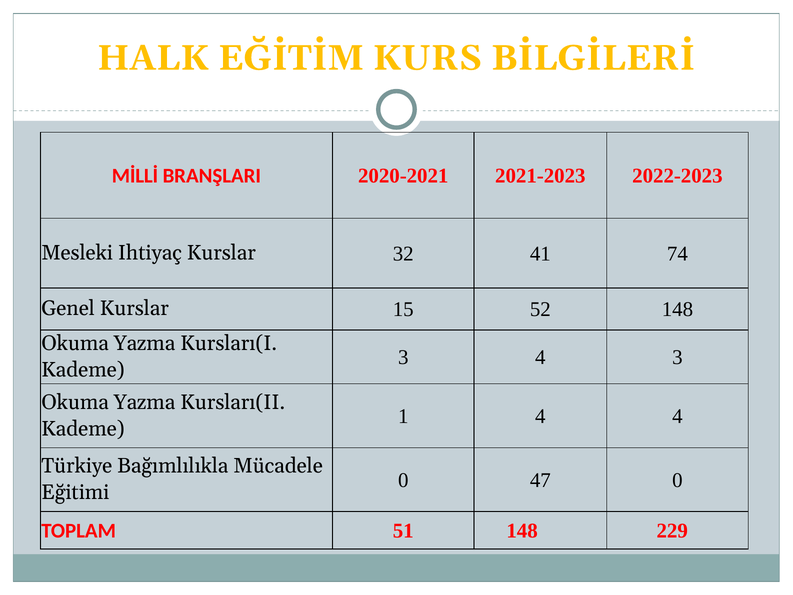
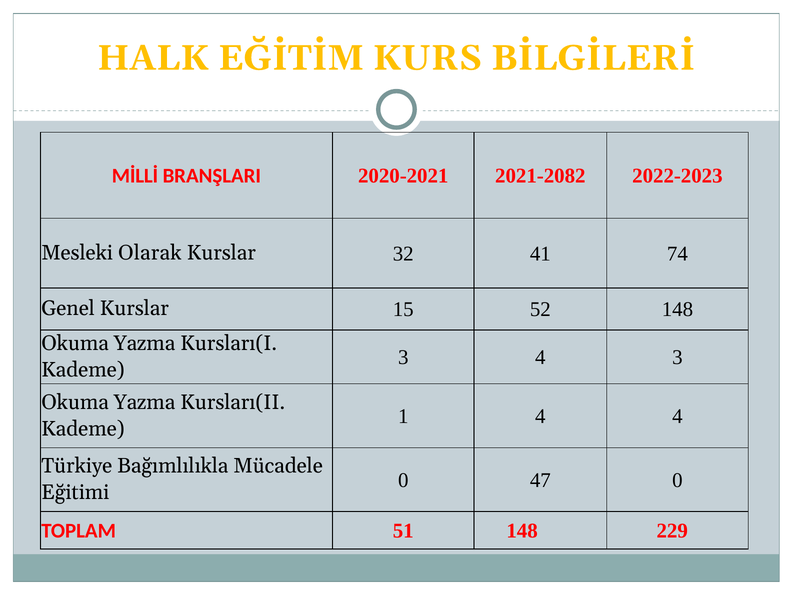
2021-2023: 2021-2023 -> 2021-2082
Ihtiyaç: Ihtiyaç -> Olarak
